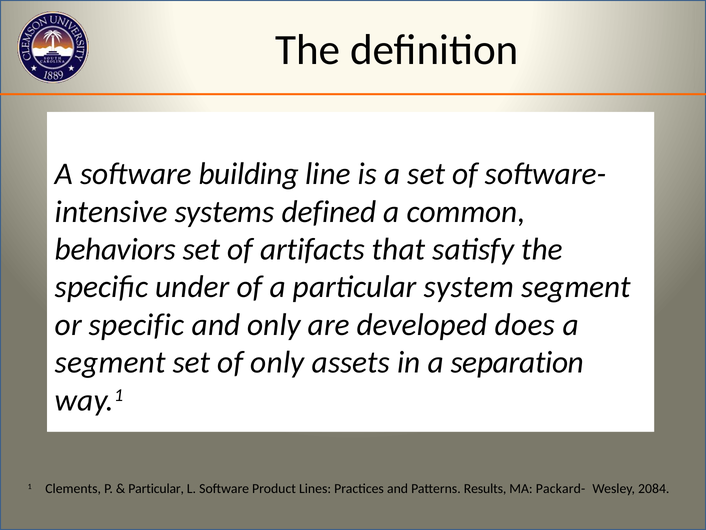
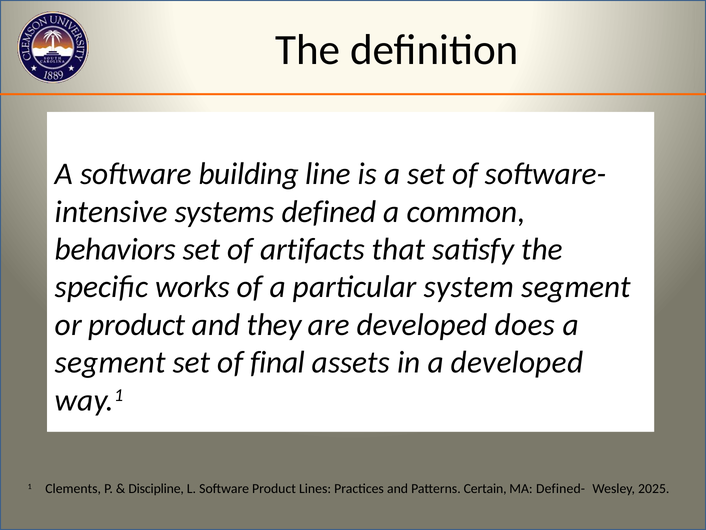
under: under -> works
or specific: specific -> product
and only: only -> they
of only: only -> final
a separation: separation -> developed
Particular at (156, 488): Particular -> Discipline
Results: Results -> Certain
Packard-: Packard- -> Defined-
2084: 2084 -> 2025
